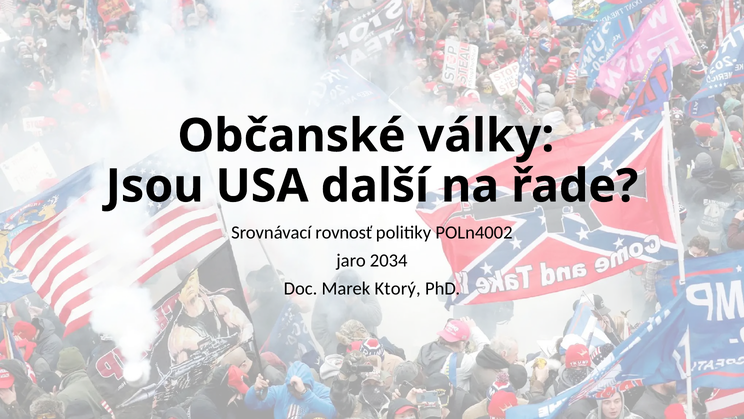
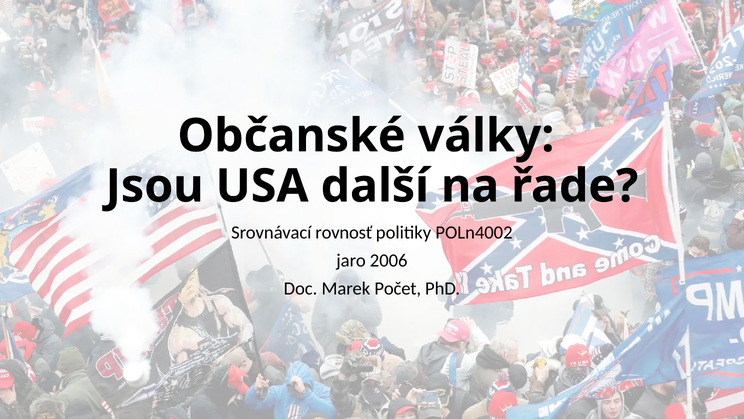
2034: 2034 -> 2006
Ktorý: Ktorý -> Počet
